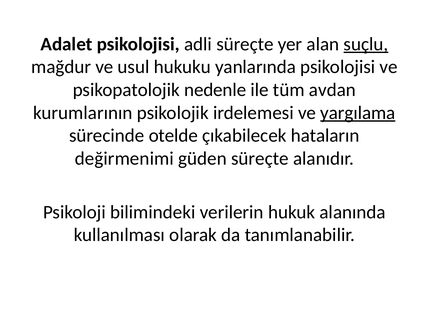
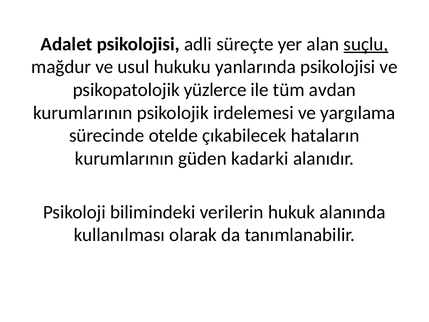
nedenle: nedenle -> yüzlerce
yargılama underline: present -> none
değirmenimi at (124, 158): değirmenimi -> kurumlarının
güden süreçte: süreçte -> kadarki
